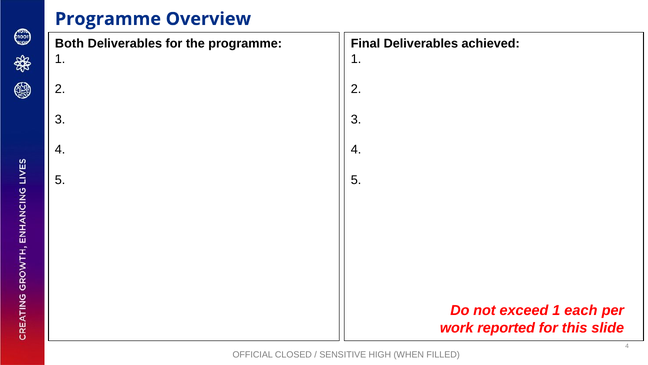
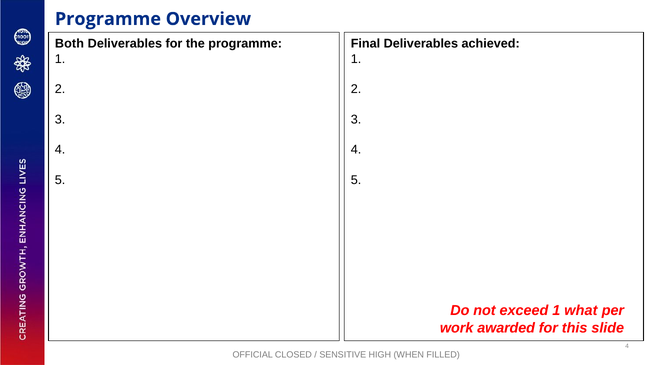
each: each -> what
reported: reported -> awarded
